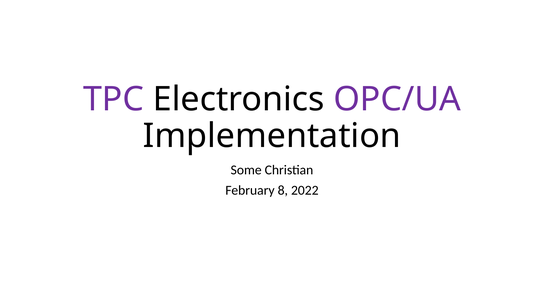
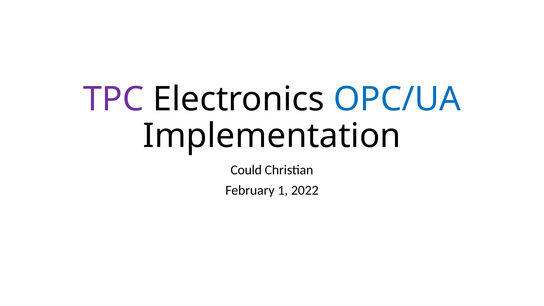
OPC/UA colour: purple -> blue
Some: Some -> Could
8: 8 -> 1
